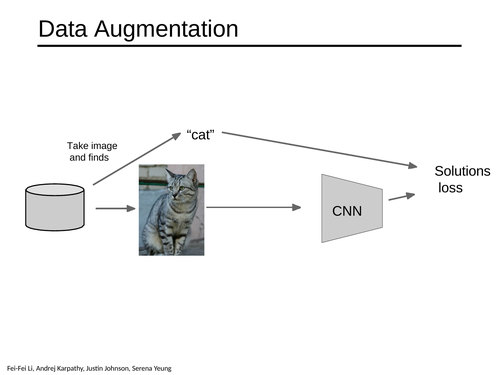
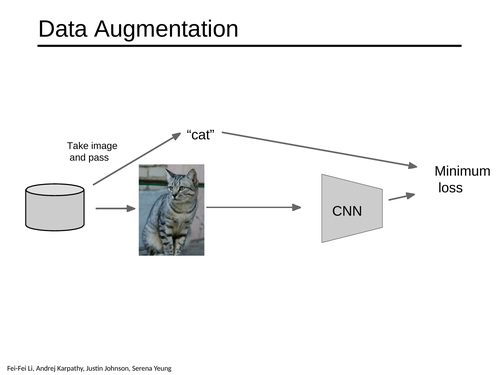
finds: finds -> pass
Solutions: Solutions -> Minimum
